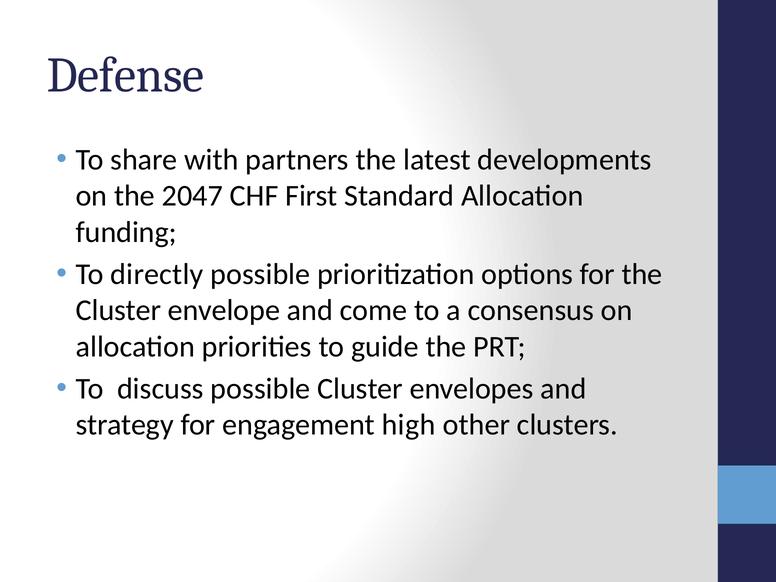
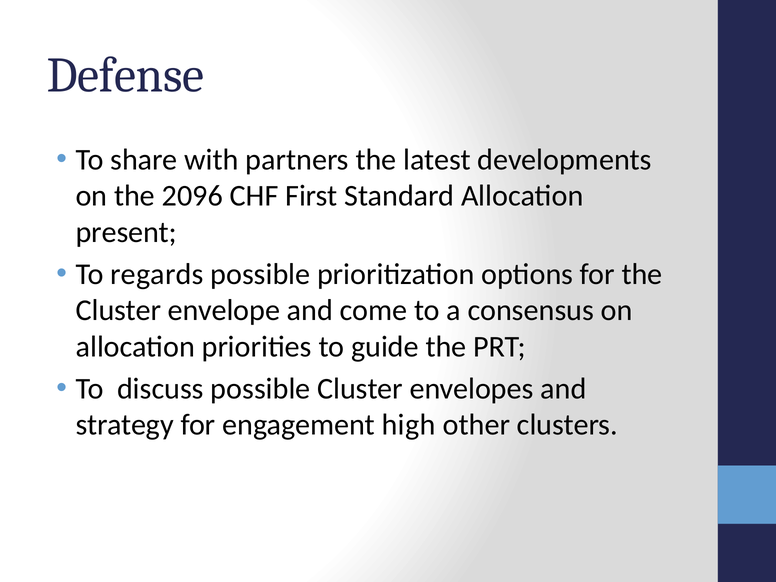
2047: 2047 -> 2096
funding: funding -> present
directly: directly -> regards
